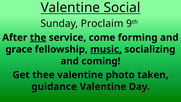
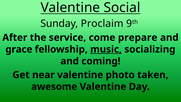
the underline: present -> none
forming: forming -> prepare
thee: thee -> near
guidance: guidance -> awesome
